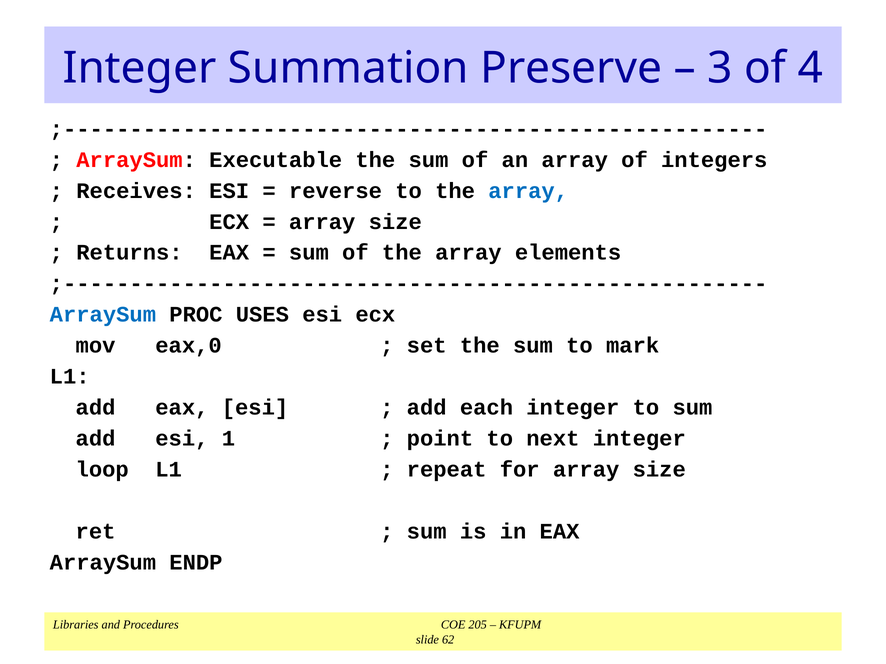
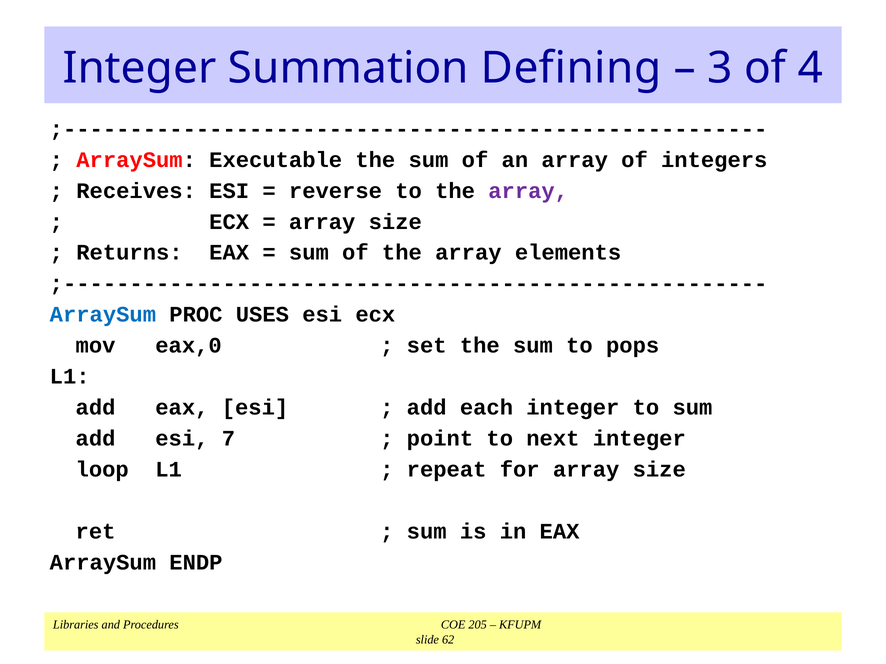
Preserve: Preserve -> Defining
array at (528, 191) colour: blue -> purple
mark: mark -> pops
1: 1 -> 7
